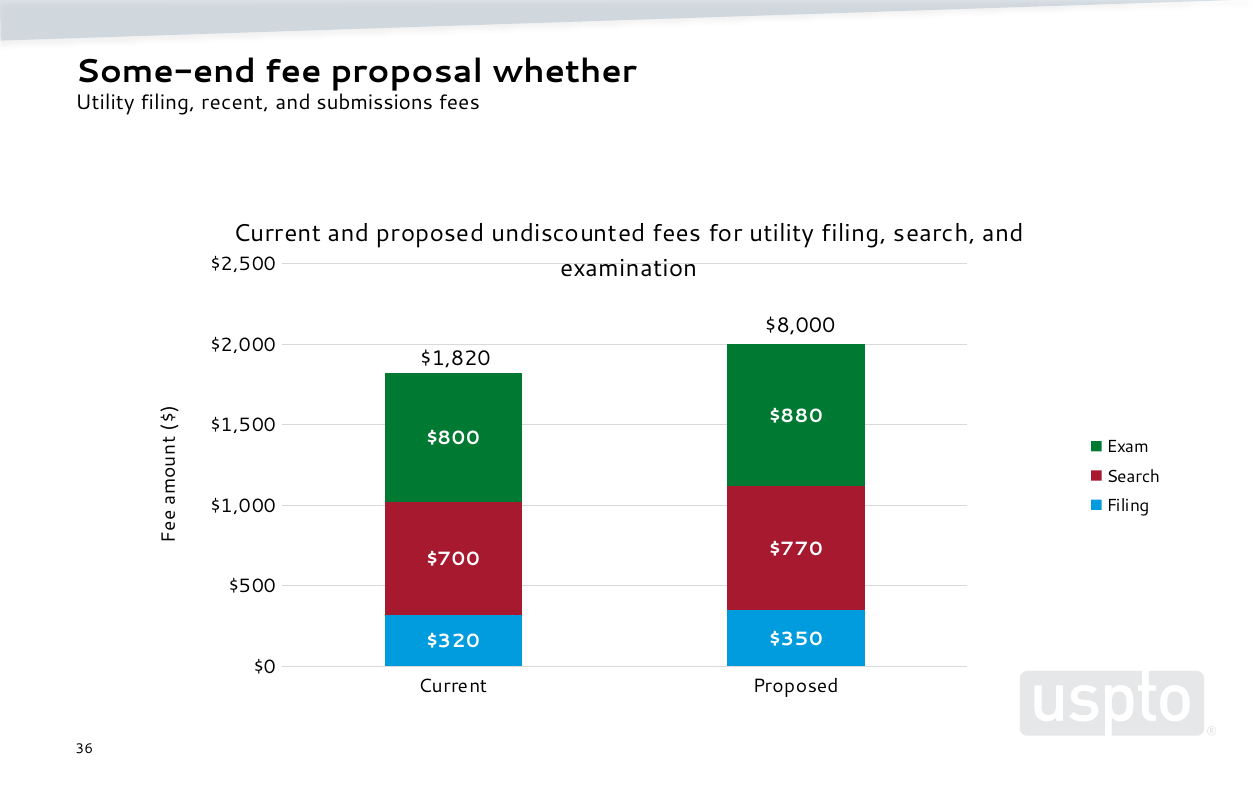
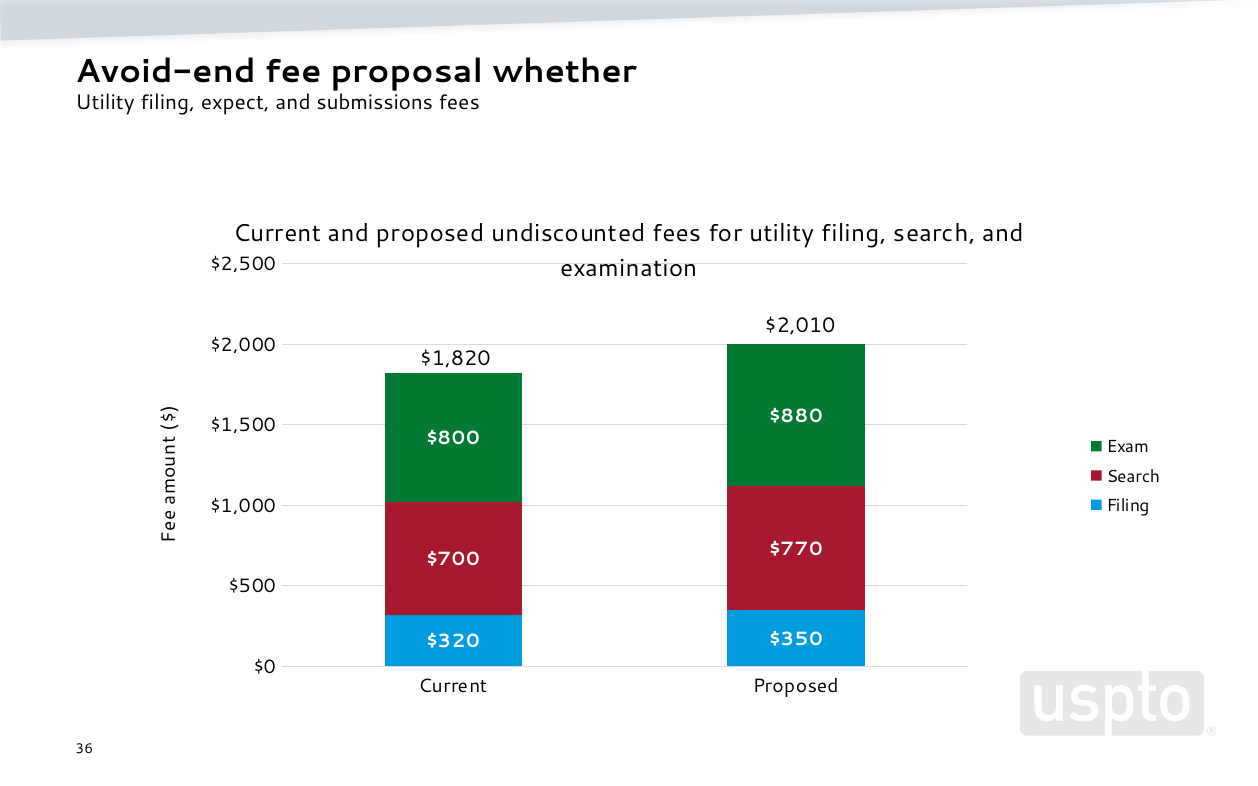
Some-end: Some-end -> Avoid-end
recent: recent -> expect
$8,000: $8,000 -> $2,010
